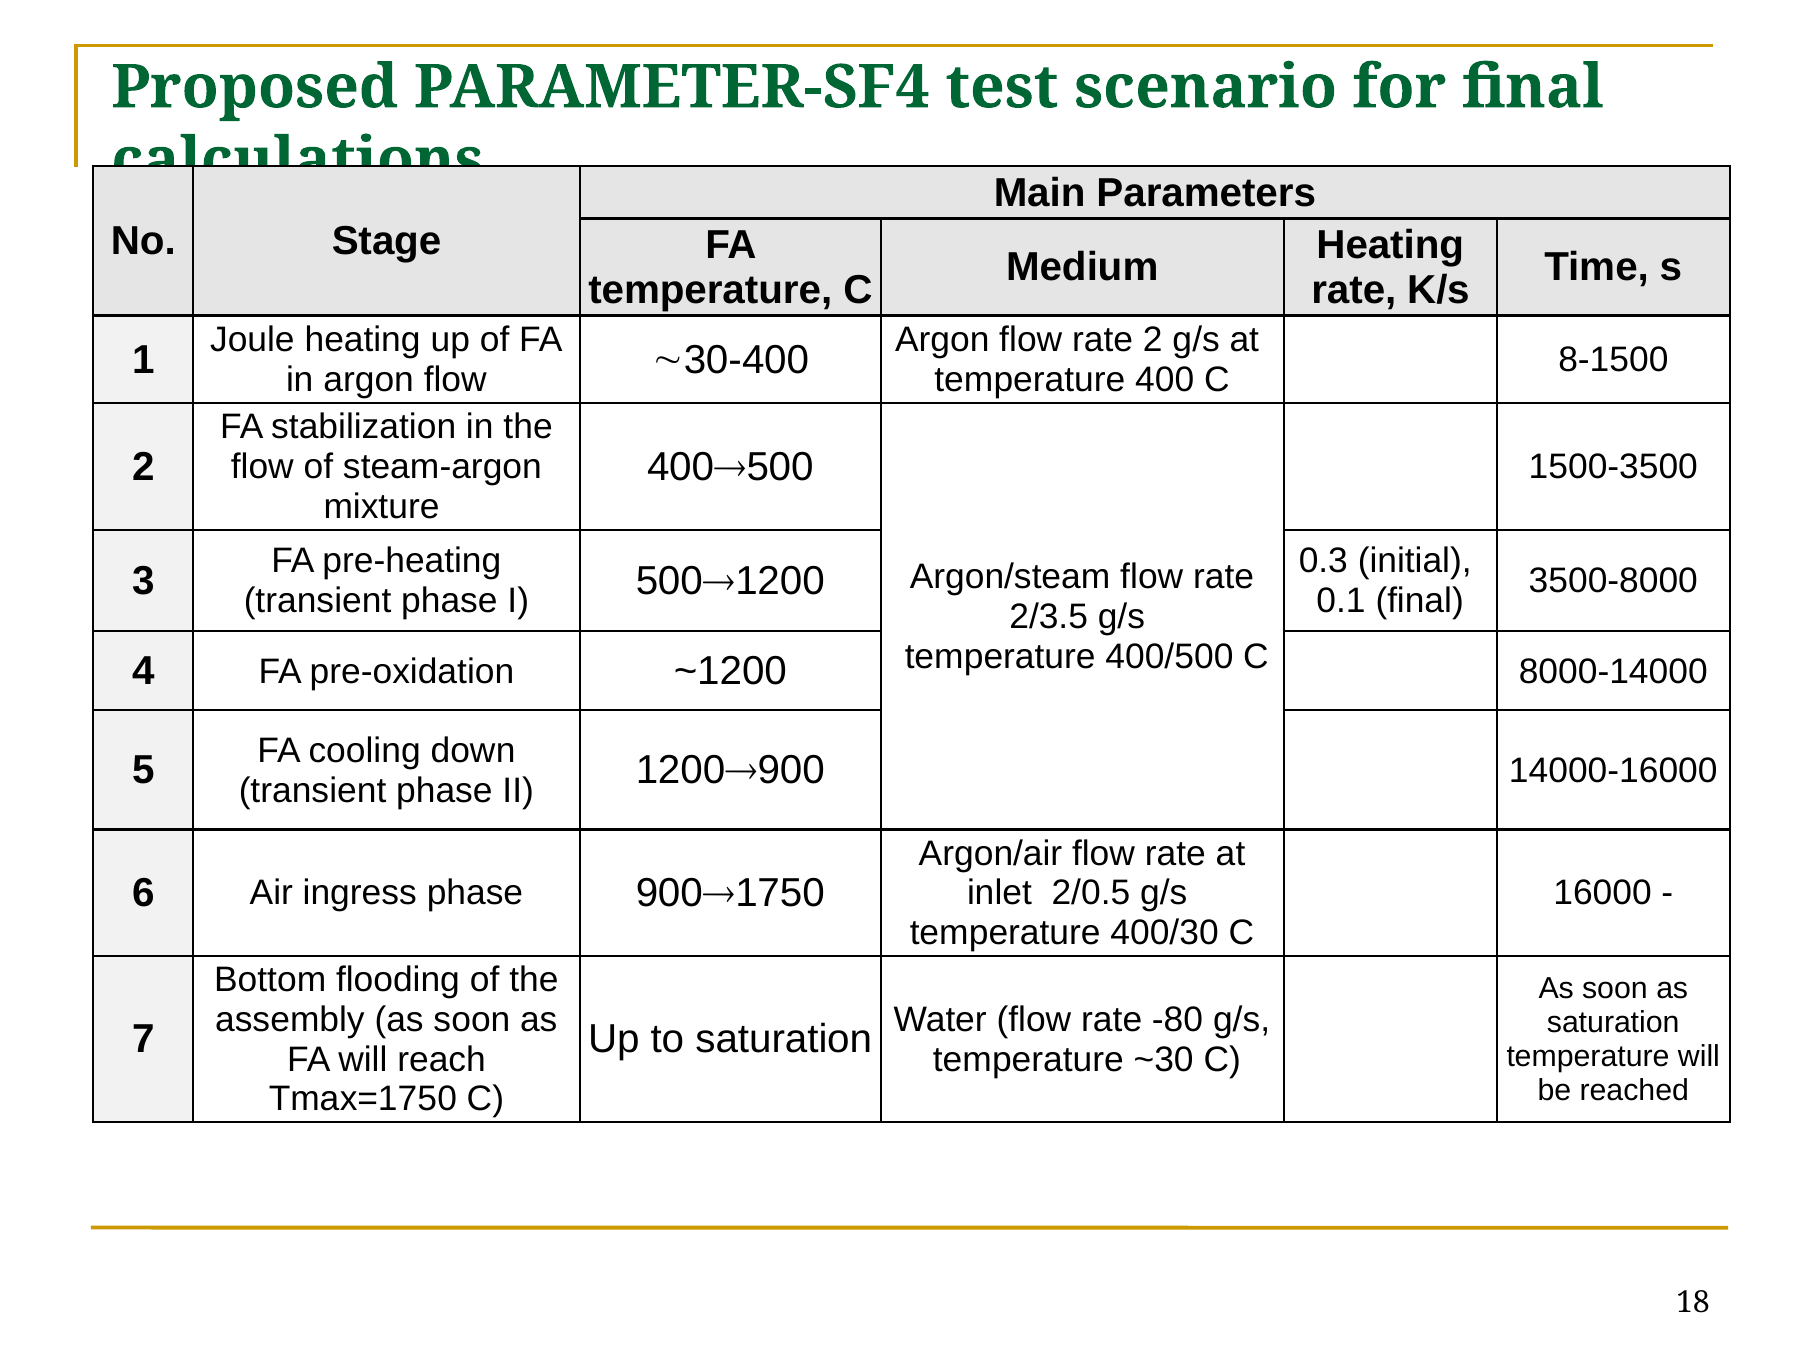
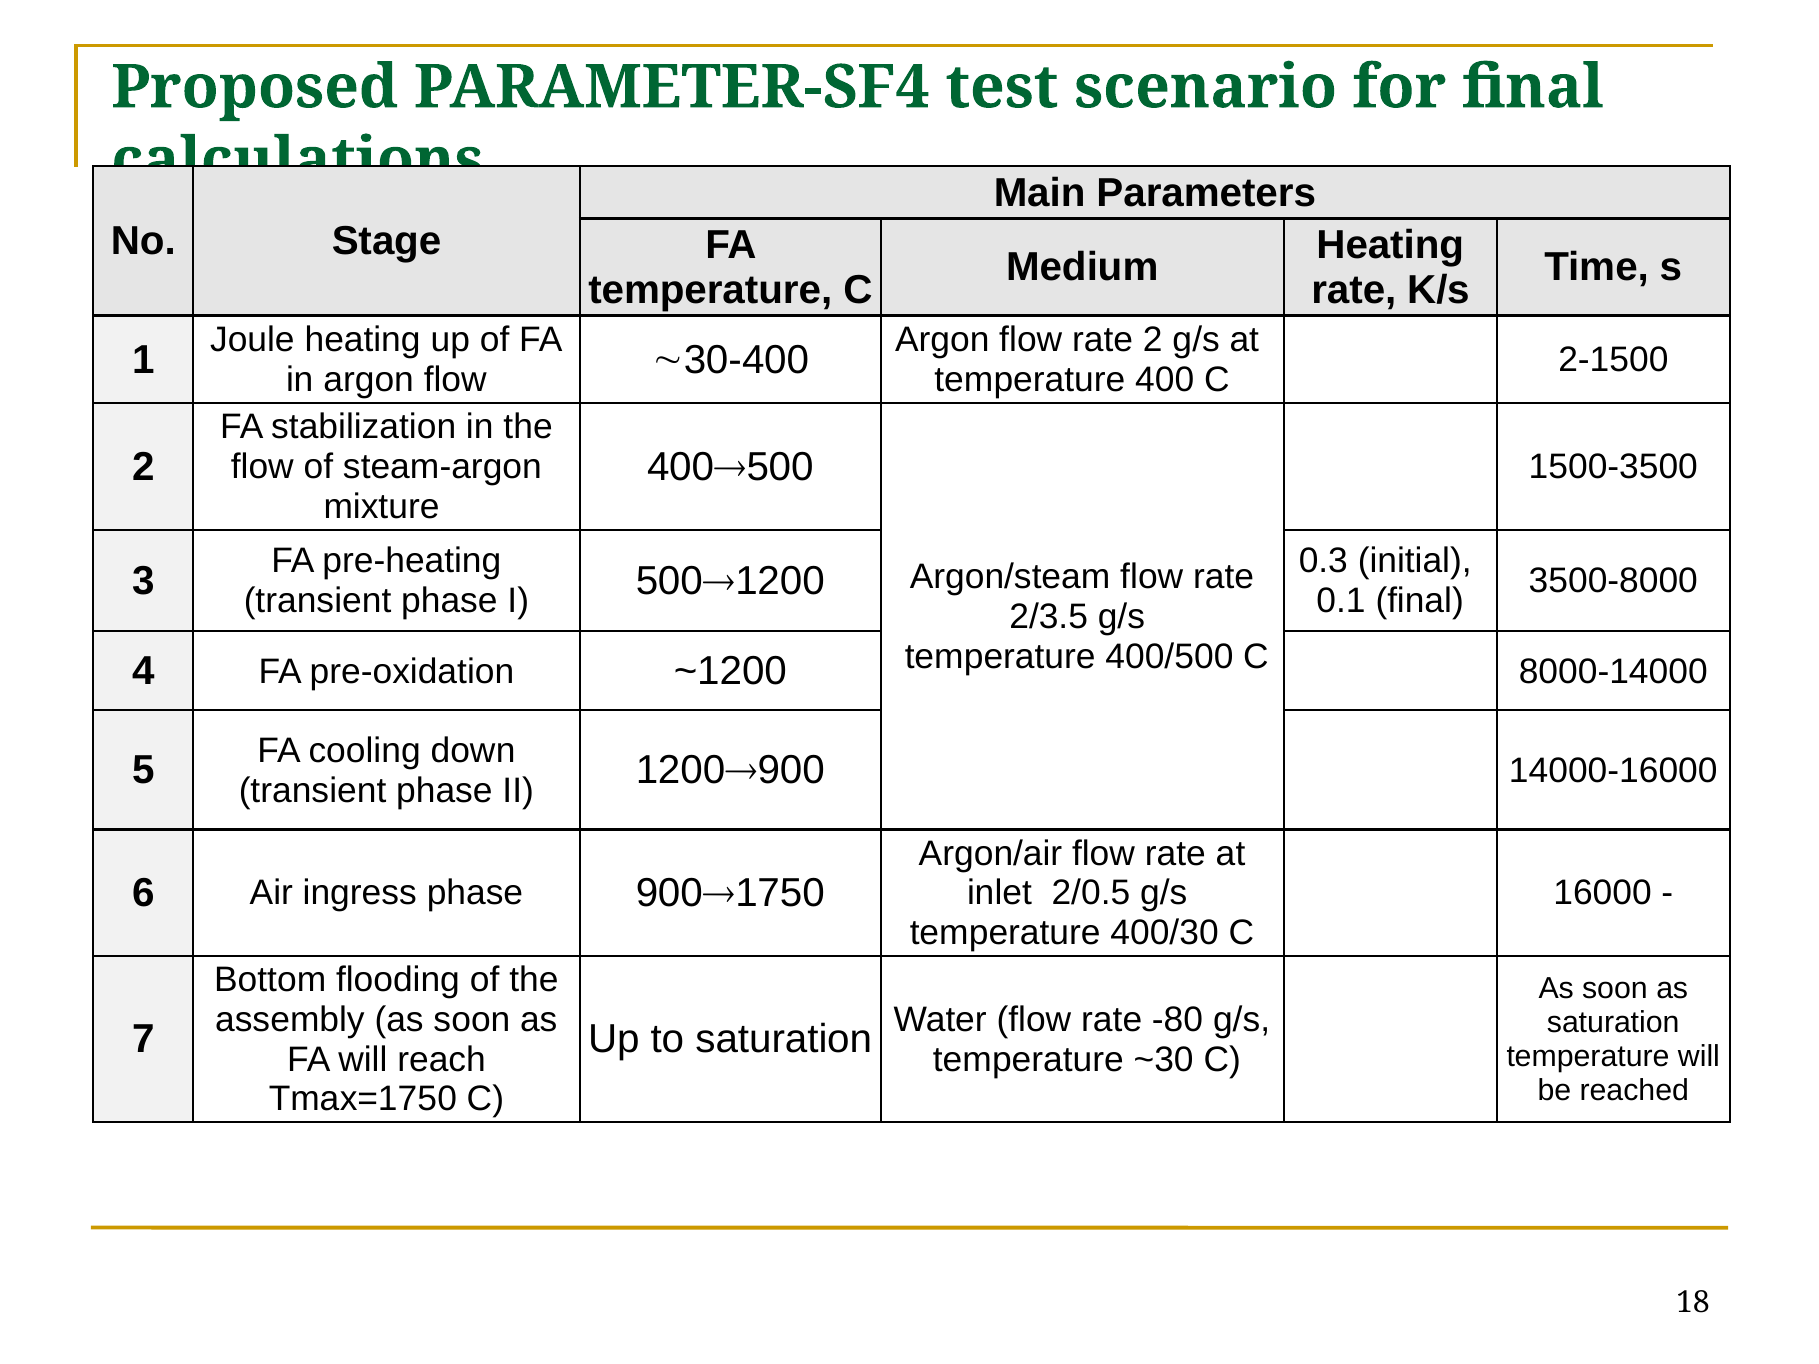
8-1500: 8-1500 -> 2-1500
